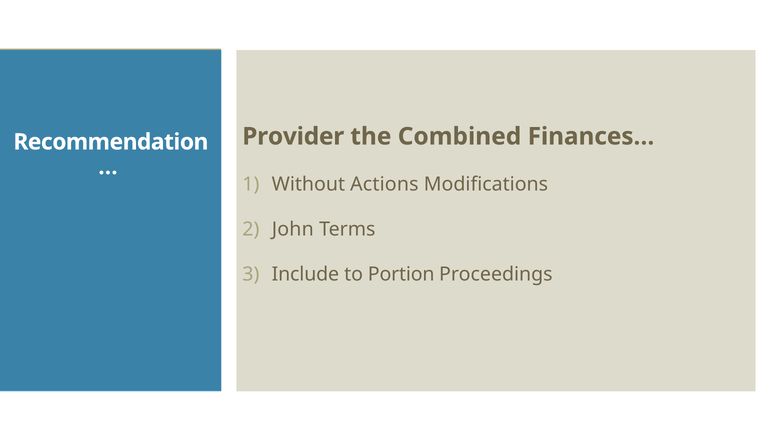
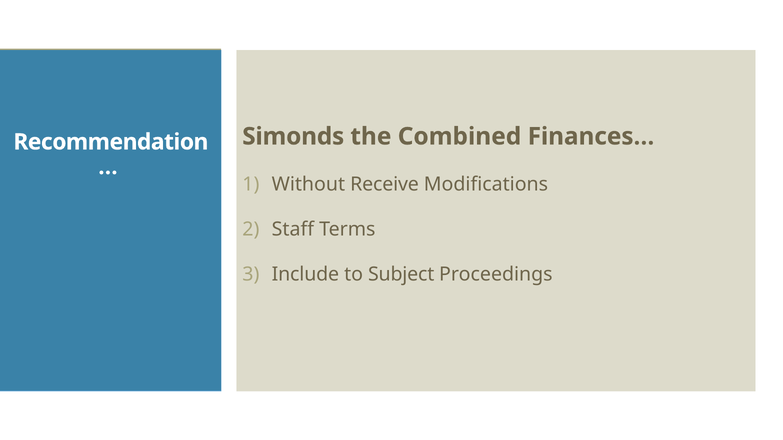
Provider: Provider -> Simonds
Actions: Actions -> Receive
John: John -> Staff
Portion: Portion -> Subject
